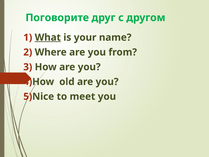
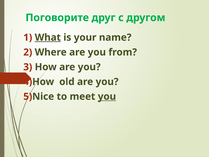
you at (107, 96) underline: none -> present
